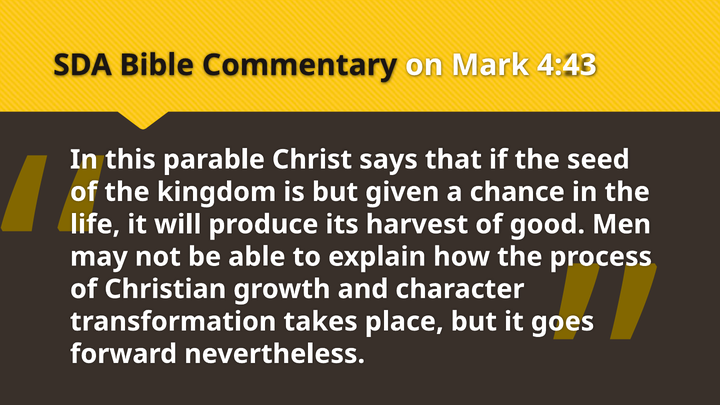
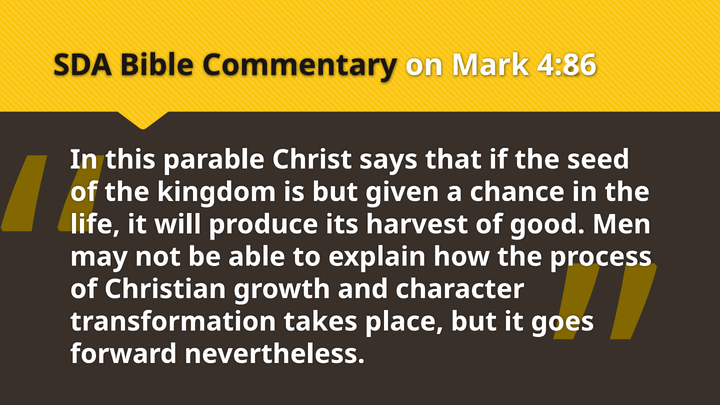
4:43: 4:43 -> 4:86
